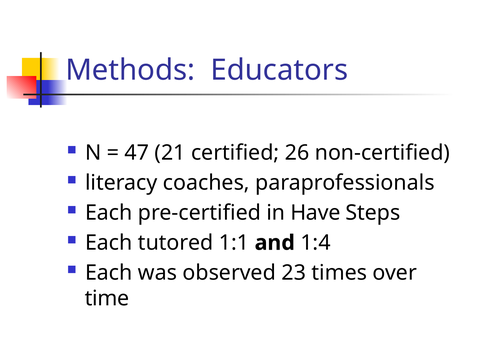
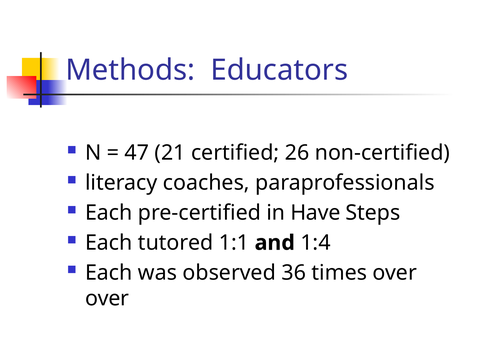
23: 23 -> 36
time at (107, 298): time -> over
